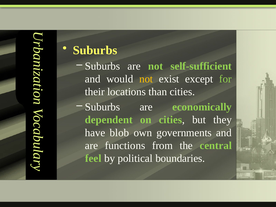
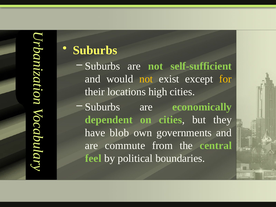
for colour: light green -> yellow
than: than -> high
functions: functions -> commute
